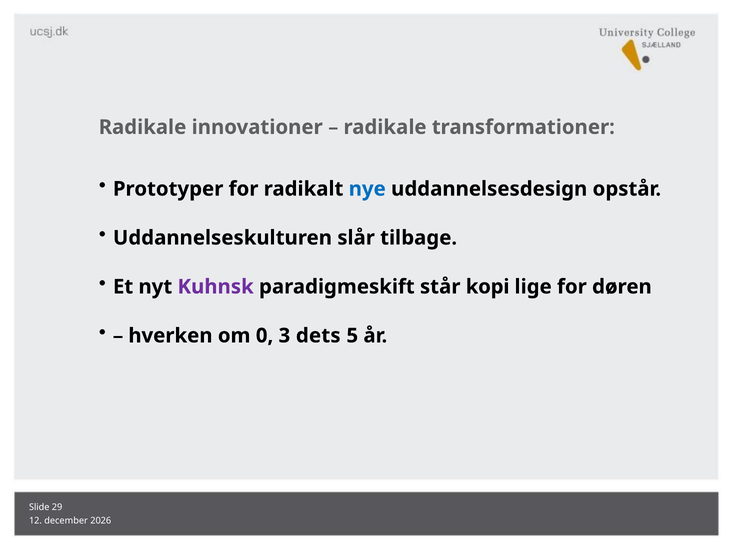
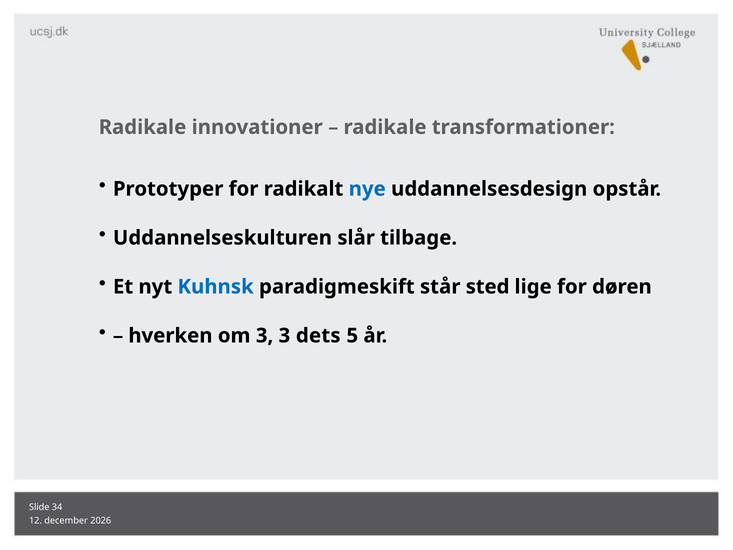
Kuhnsk colour: purple -> blue
kopi: kopi -> sted
om 0: 0 -> 3
29: 29 -> 34
